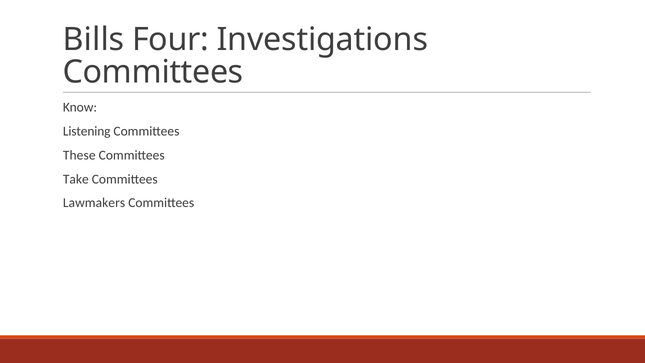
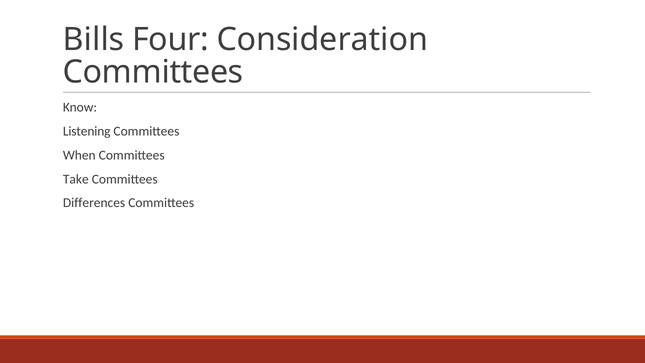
Investigations: Investigations -> Consideration
These: These -> When
Lawmakers: Lawmakers -> Differences
